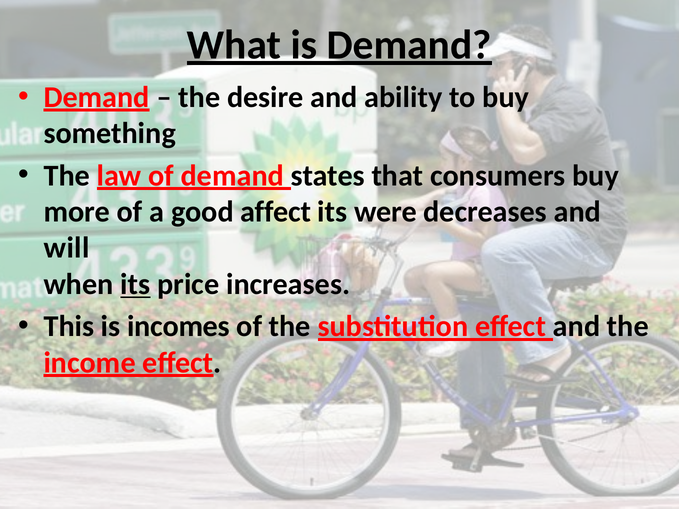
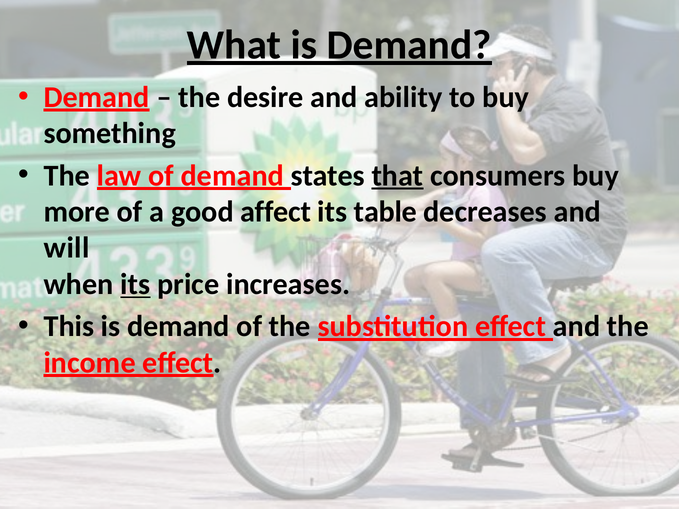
that underline: none -> present
were: were -> table
This is incomes: incomes -> demand
